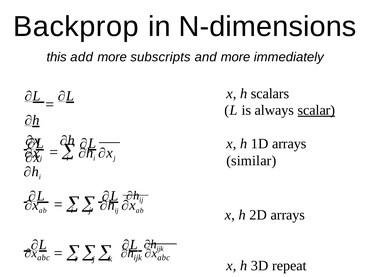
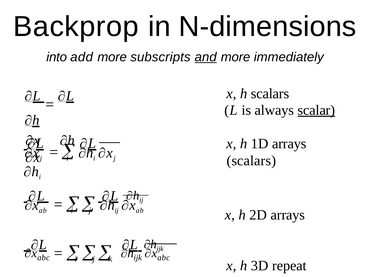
this: this -> into
and underline: none -> present
similar at (251, 161): similar -> scalars
